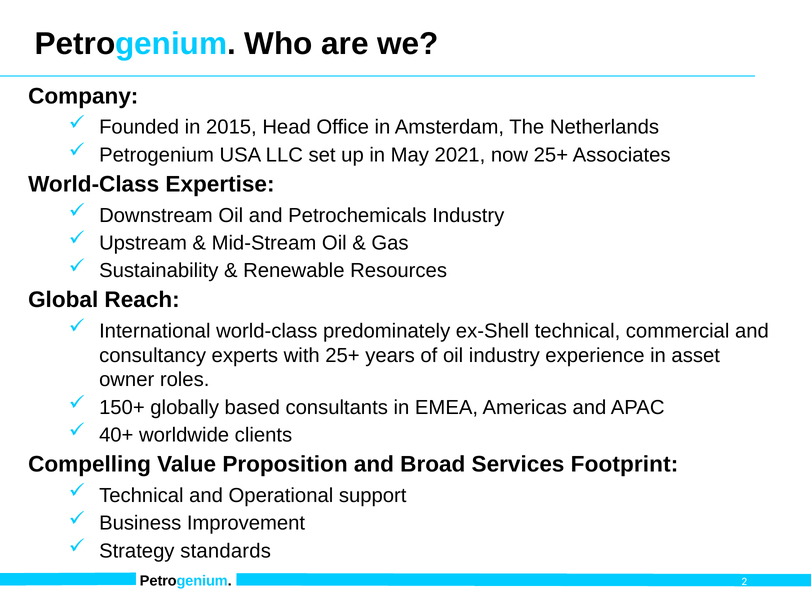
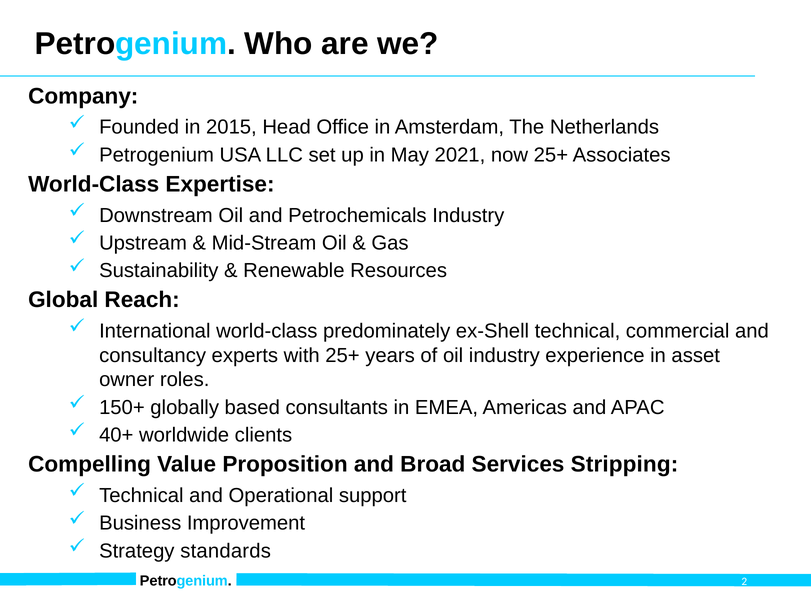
Footprint: Footprint -> Stripping
